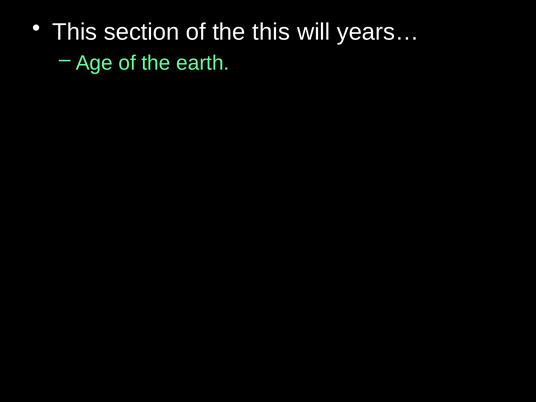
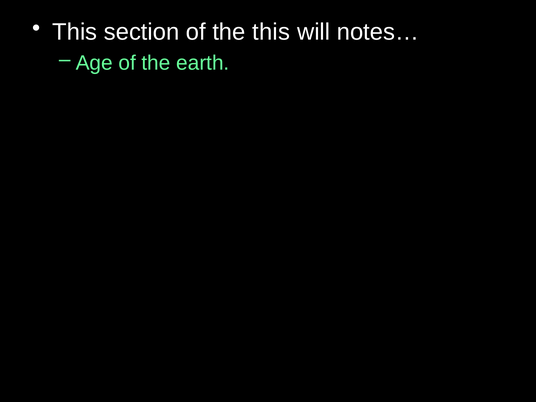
years…: years… -> notes…
